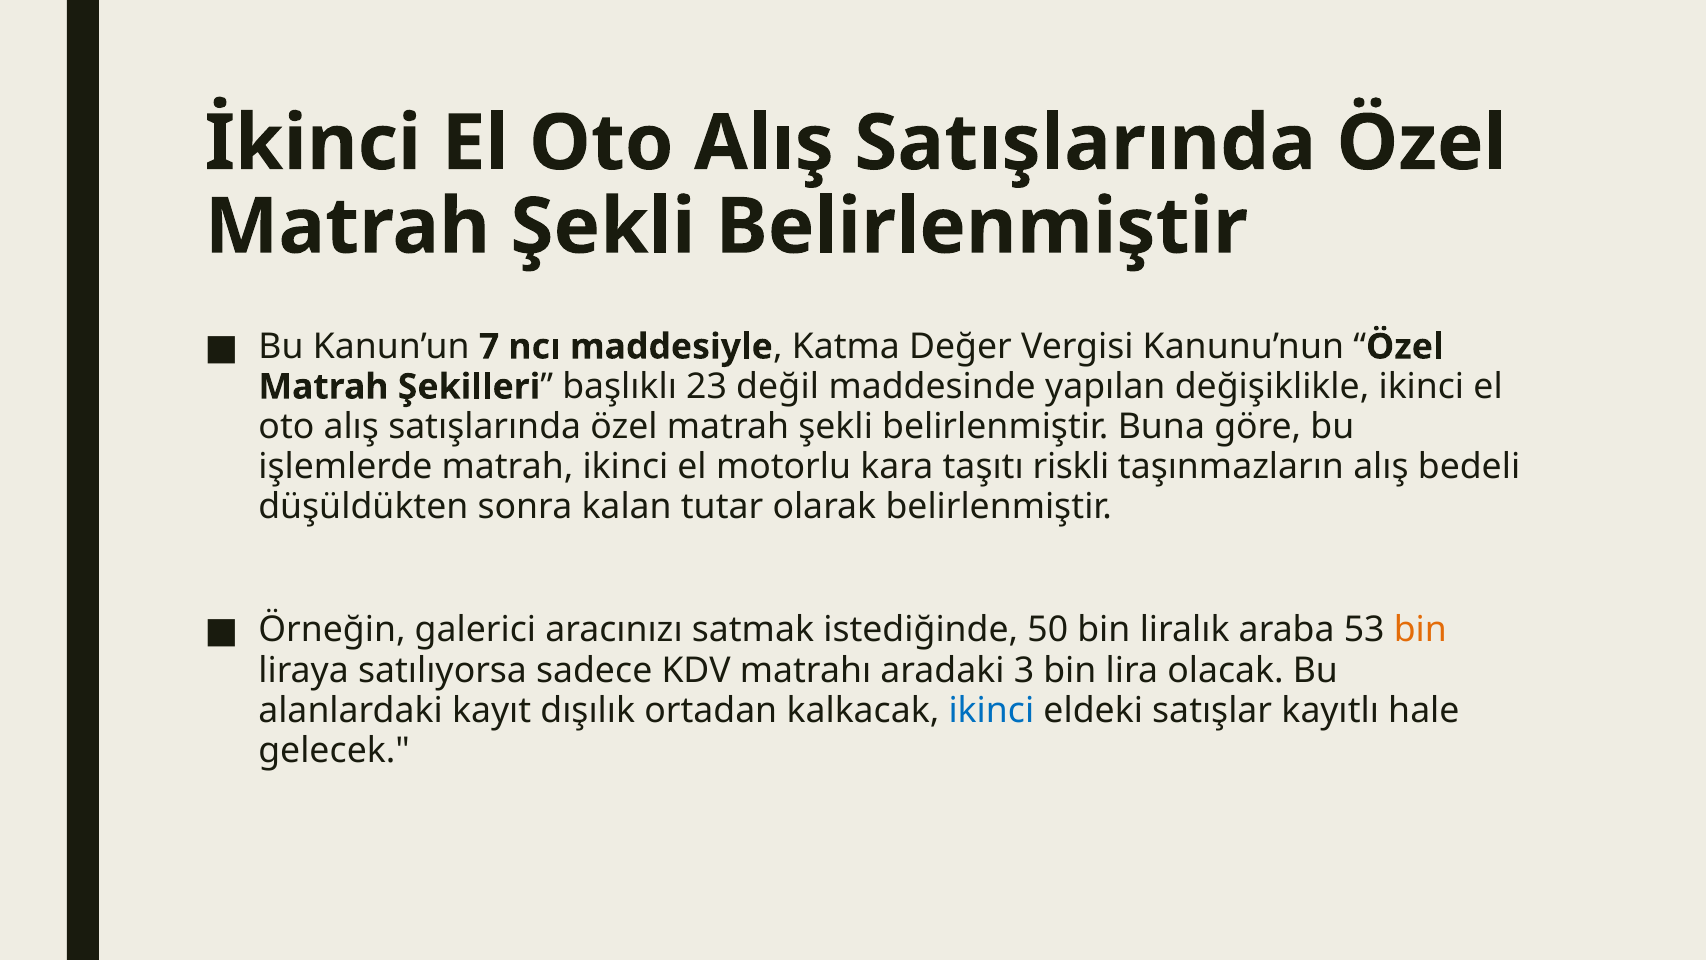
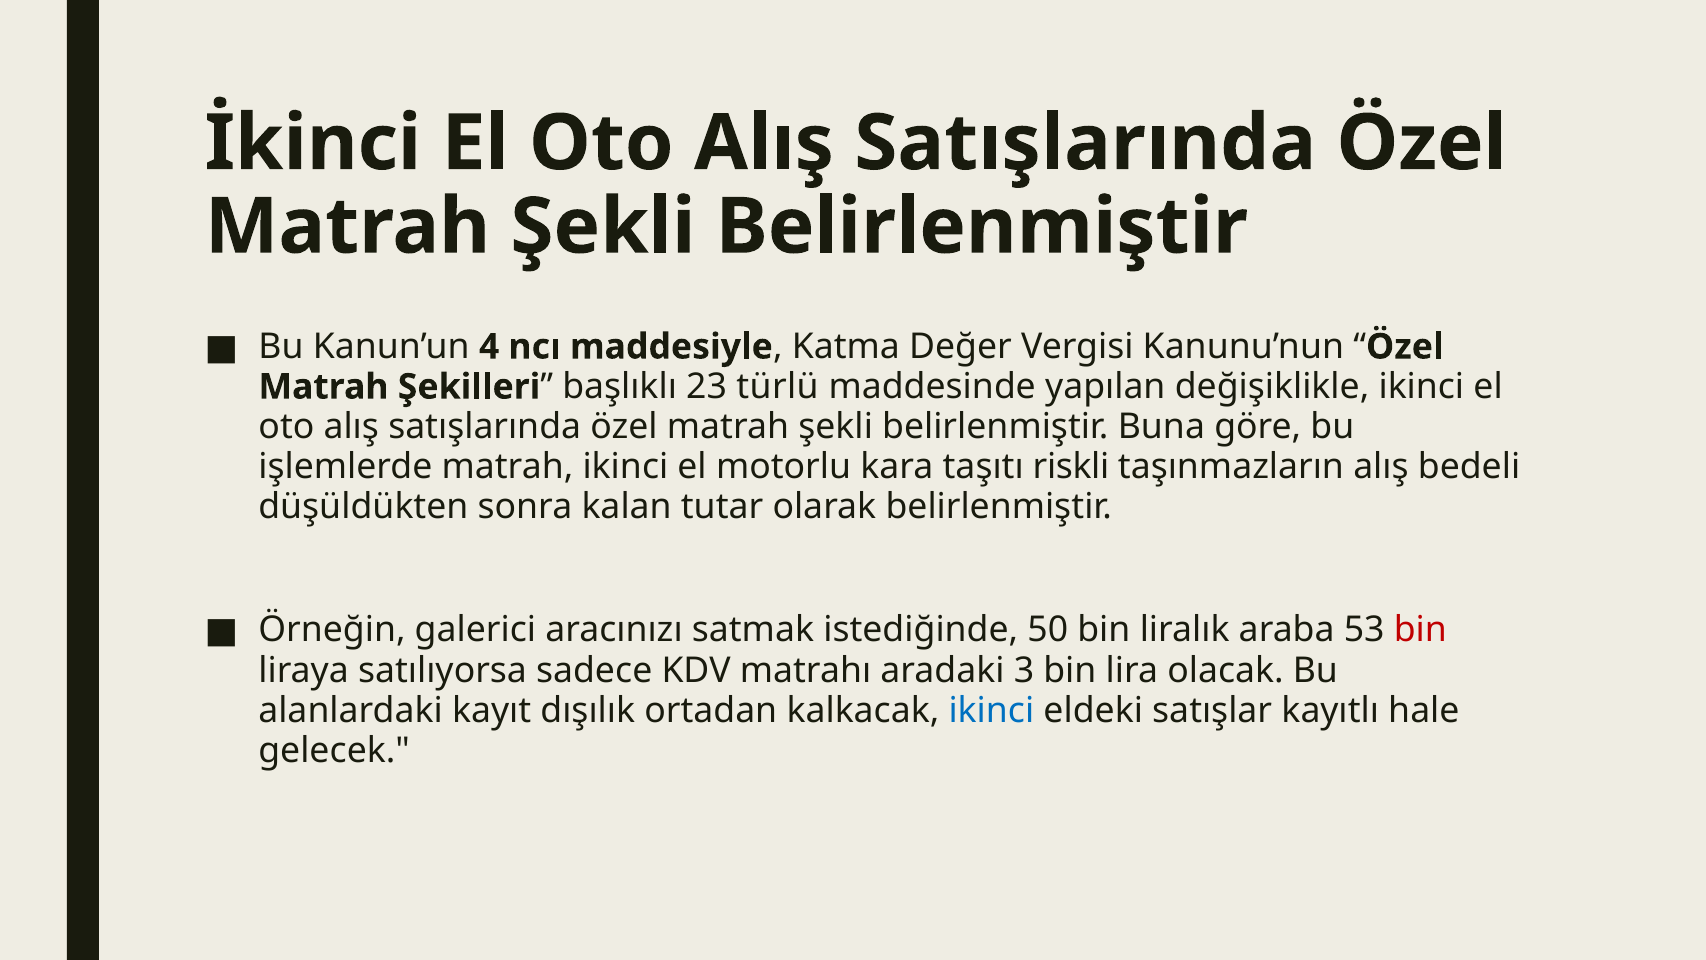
7: 7 -> 4
değil: değil -> türlü
bin at (1420, 630) colour: orange -> red
